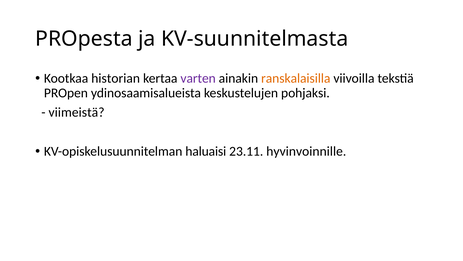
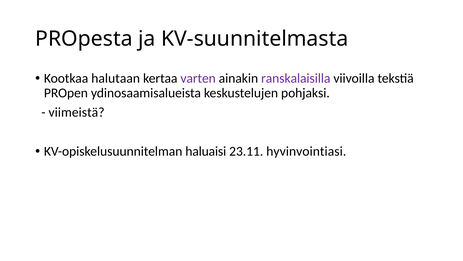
historian: historian -> halutaan
ranskalaisilla colour: orange -> purple
hyvinvoinnille: hyvinvoinnille -> hyvinvointiasi
